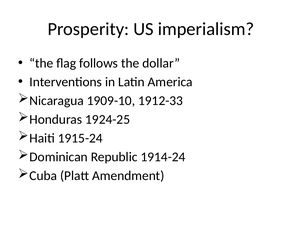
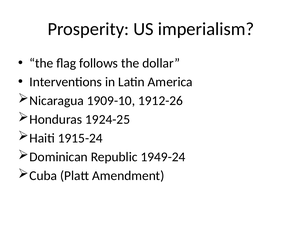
1912-33: 1912-33 -> 1912-26
1914-24: 1914-24 -> 1949-24
